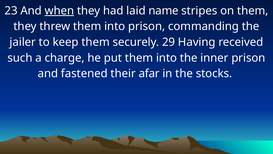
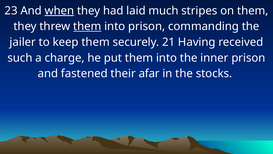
name: name -> much
them at (87, 26) underline: none -> present
29: 29 -> 21
